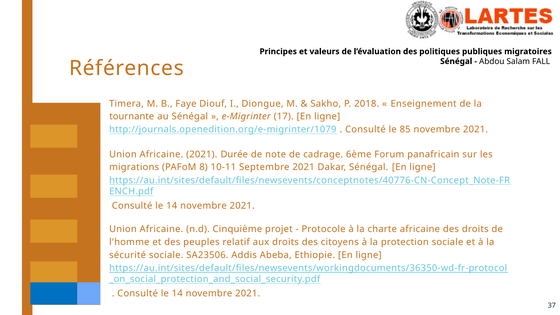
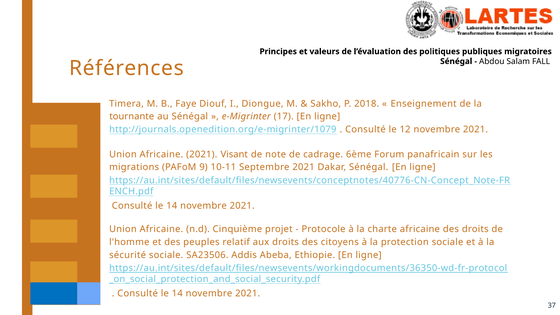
85: 85 -> 12
Durée: Durée -> Visant
8: 8 -> 9
